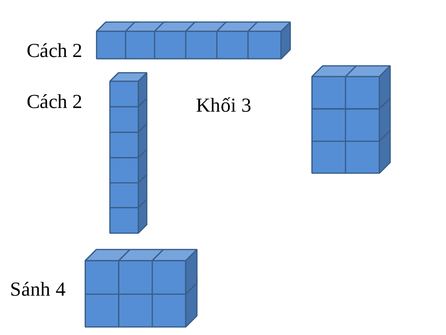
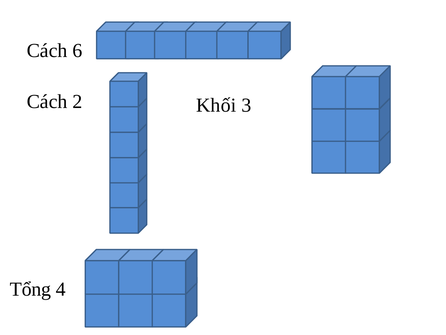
2 at (77, 51): 2 -> 6
Sánh: Sánh -> Tổng
